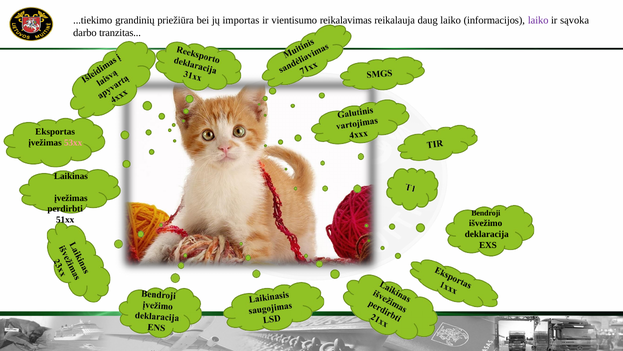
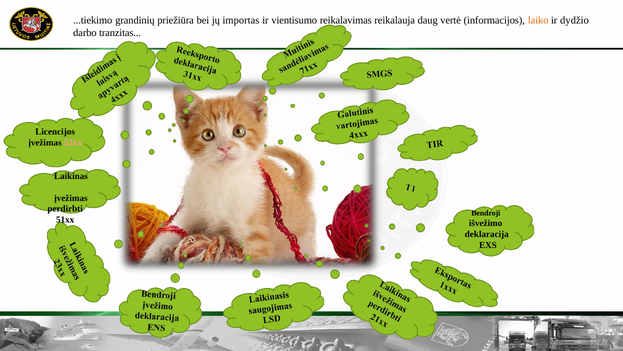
daug laiko: laiko -> vertė
laiko at (538, 20) colour: purple -> orange
sąvoka: sąvoka -> dydžio
Eksportas: Eksportas -> Licencijos
